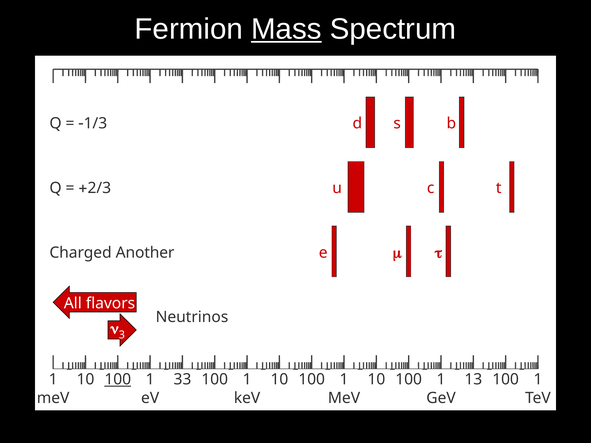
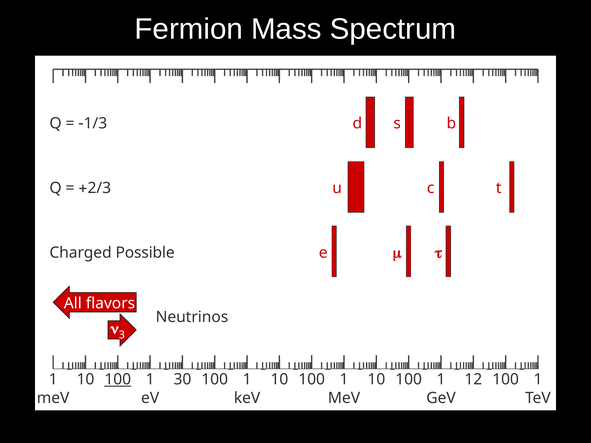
Mass underline: present -> none
Another: Another -> Possible
33: 33 -> 30
13: 13 -> 12
